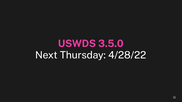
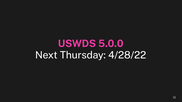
3.5.0: 3.5.0 -> 5.0.0
